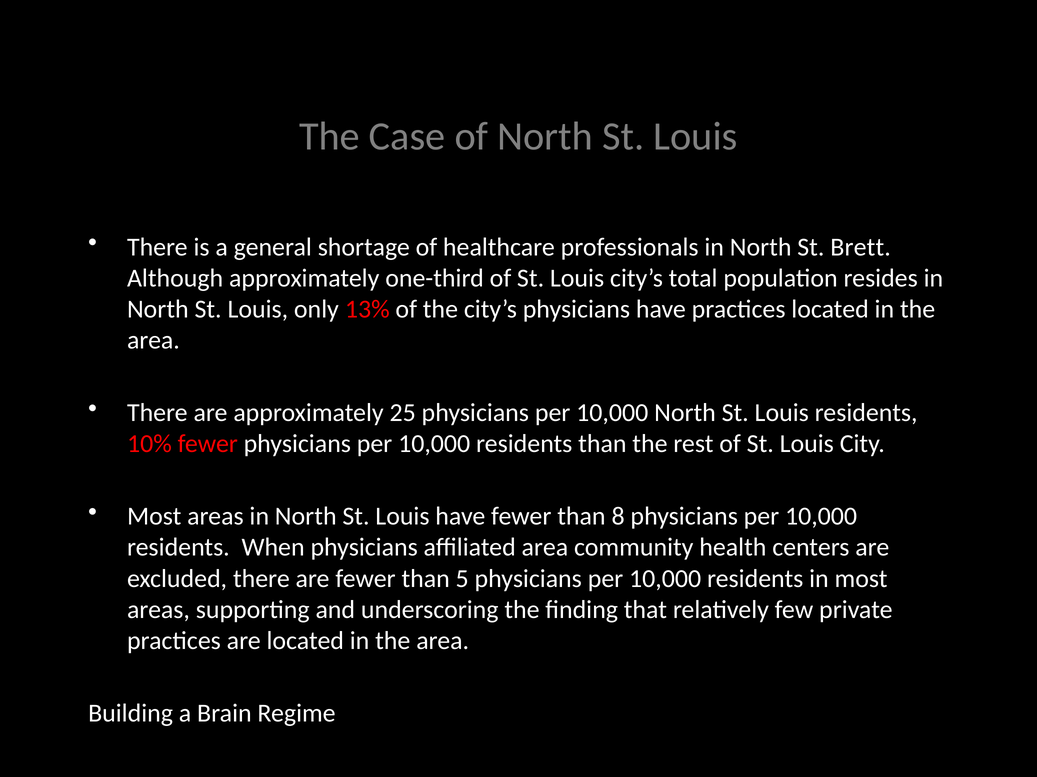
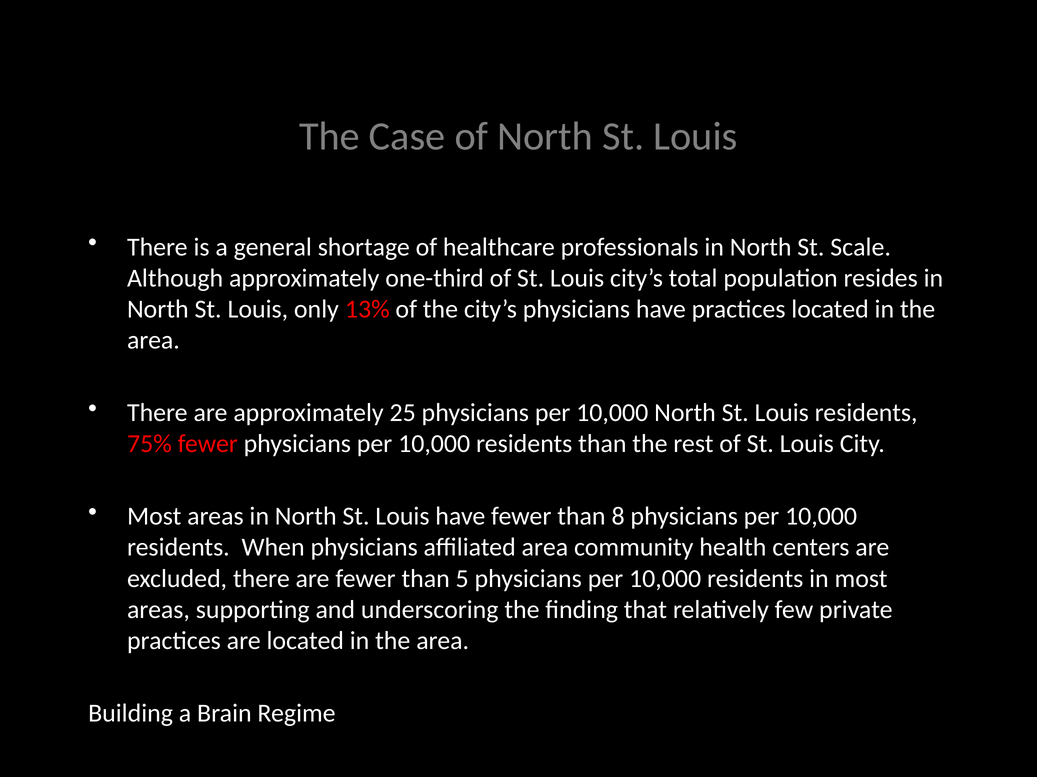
Brett: Brett -> Scale
10%: 10% -> 75%
